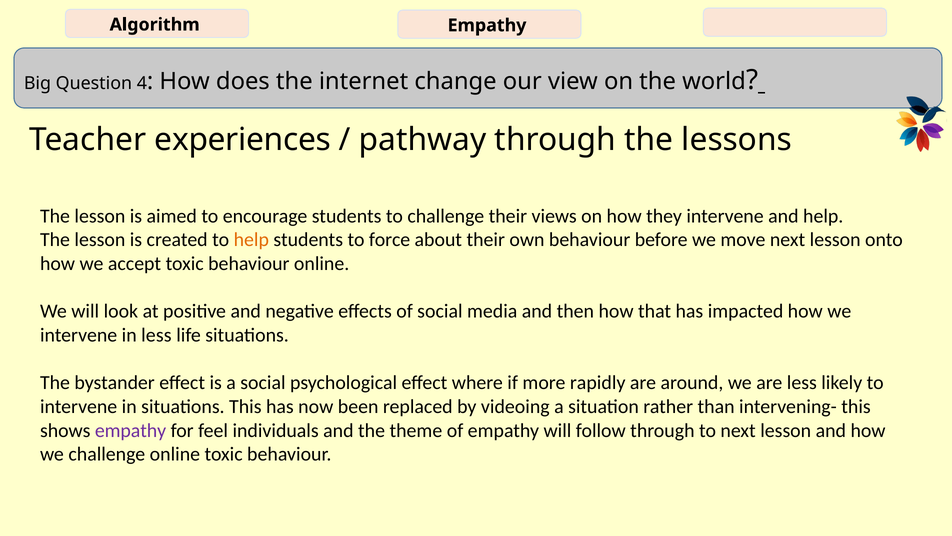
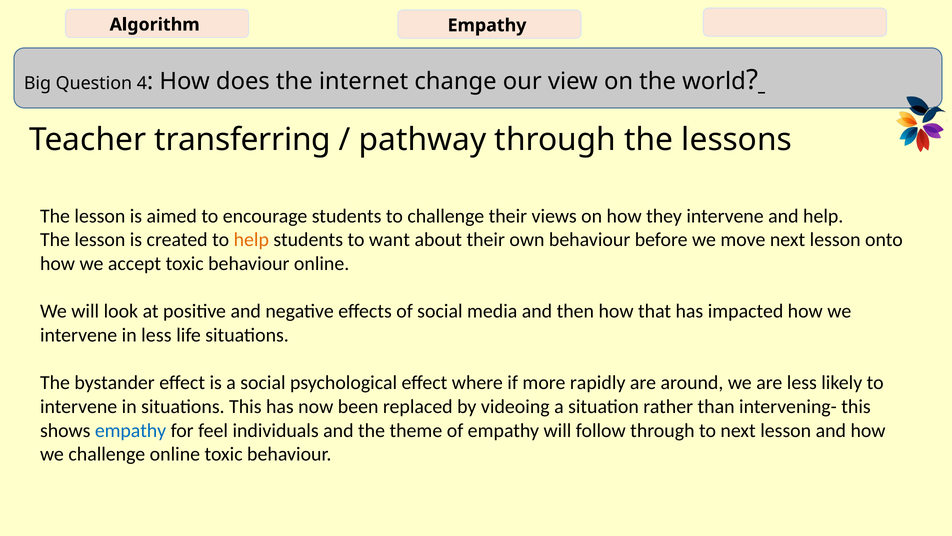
experiences: experiences -> transferring
force: force -> want
empathy at (131, 430) colour: purple -> blue
